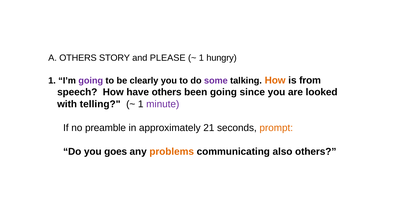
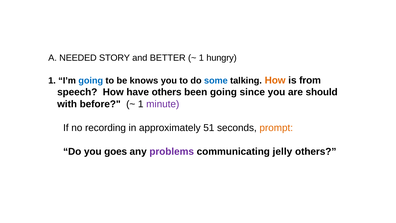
A OTHERS: OTHERS -> NEEDED
PLEASE: PLEASE -> BETTER
going at (91, 81) colour: purple -> blue
clearly: clearly -> knows
some colour: purple -> blue
looked: looked -> should
telling: telling -> before
preamble: preamble -> recording
21: 21 -> 51
problems colour: orange -> purple
also: also -> jelly
